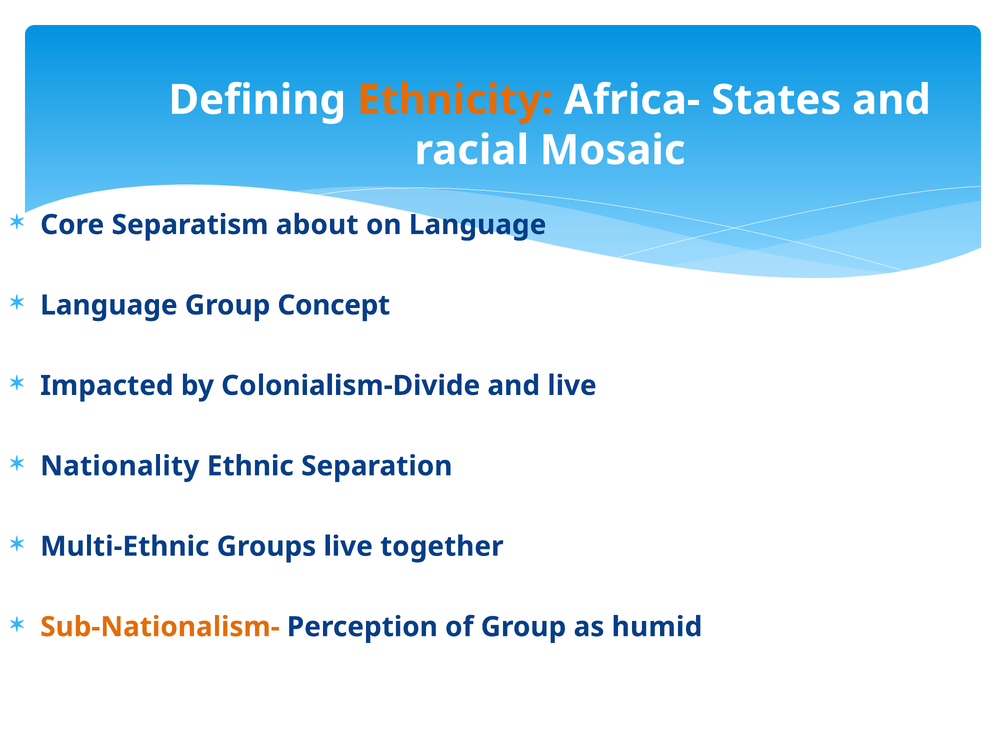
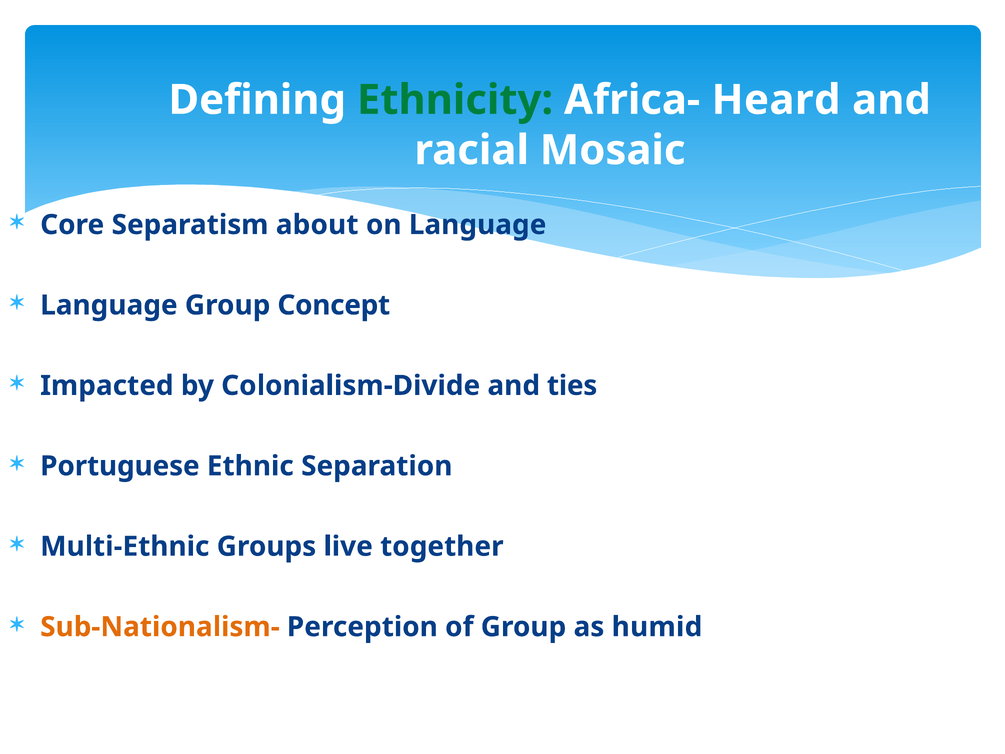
Ethnicity colour: orange -> green
States: States -> Heard
and live: live -> ties
Nationality: Nationality -> Portuguese
